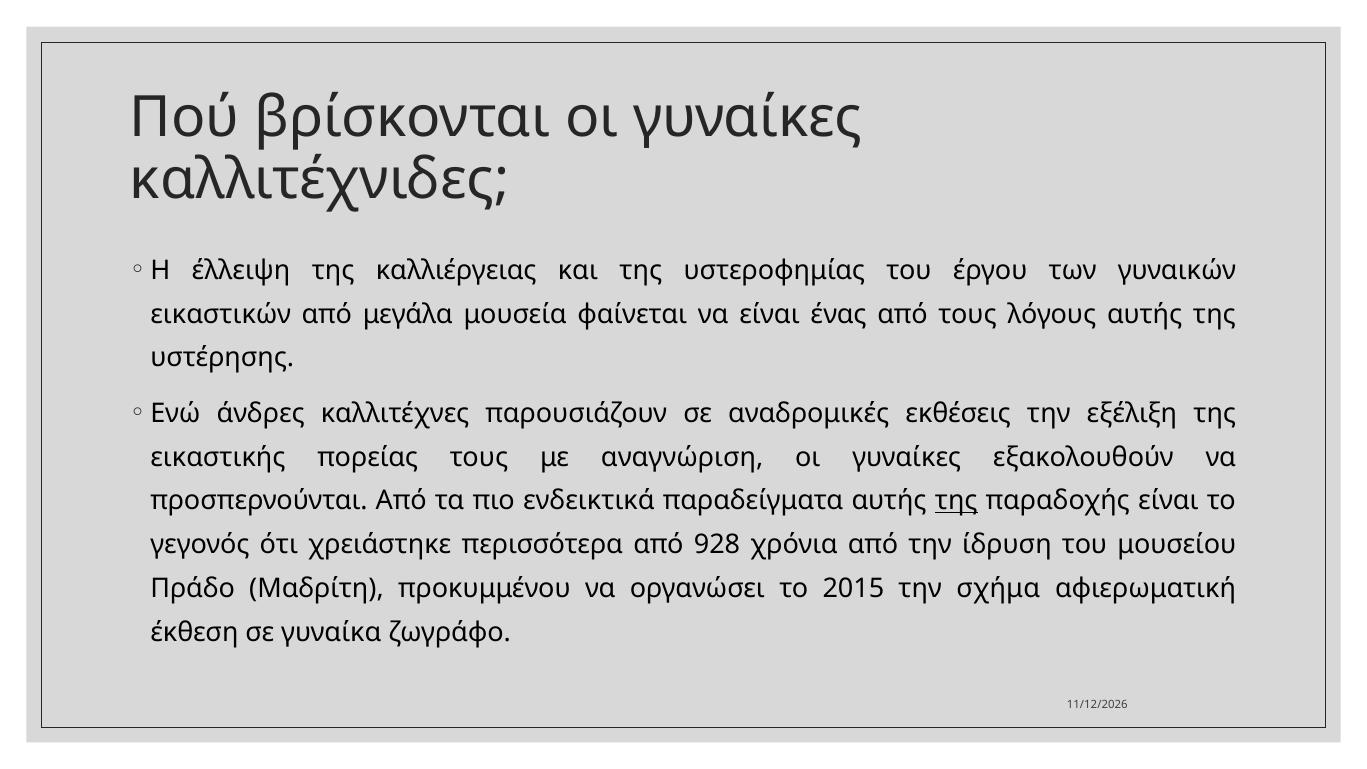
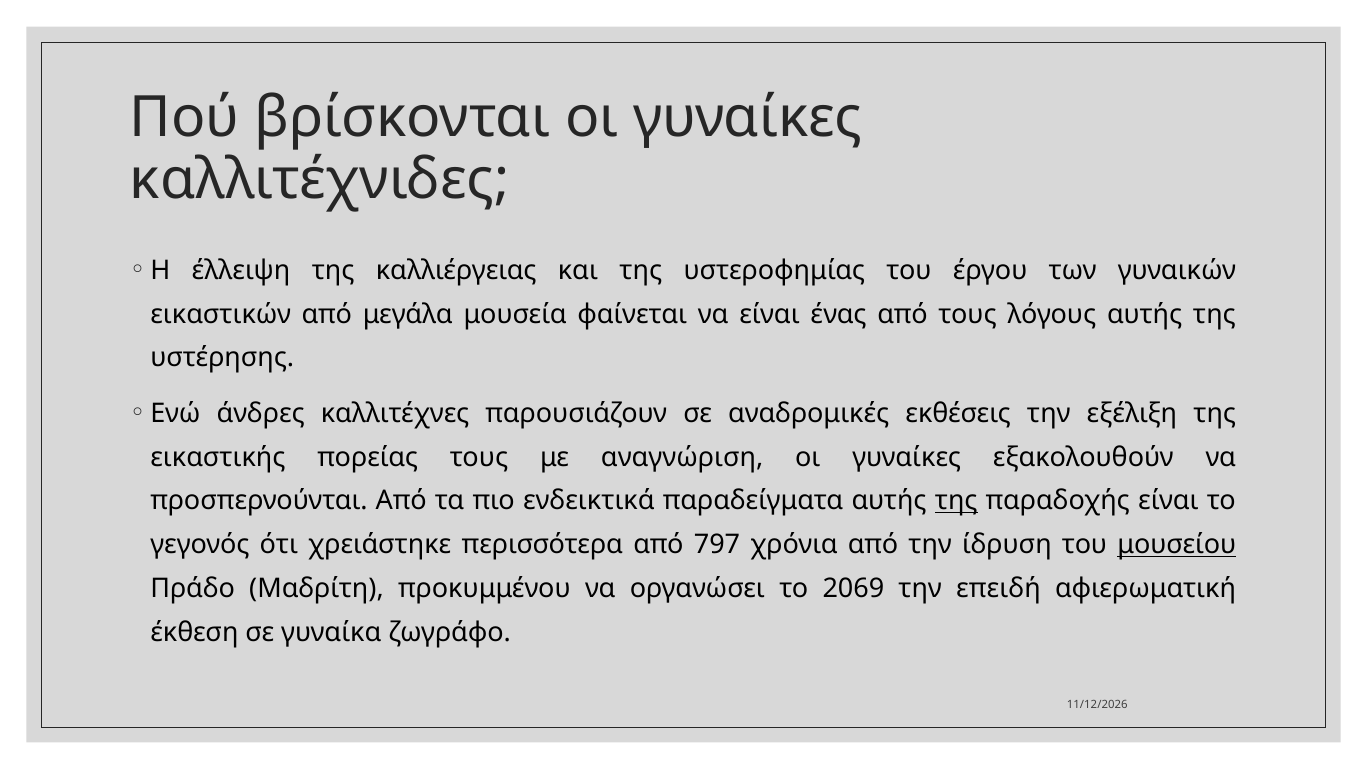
928: 928 -> 797
μουσείου underline: none -> present
2015: 2015 -> 2069
σχήμα: σχήμα -> επειδή
